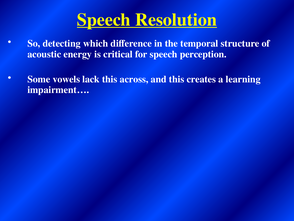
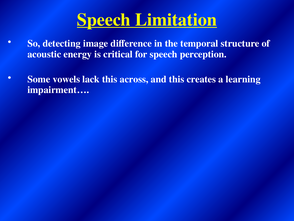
Resolution: Resolution -> Limitation
which: which -> image
